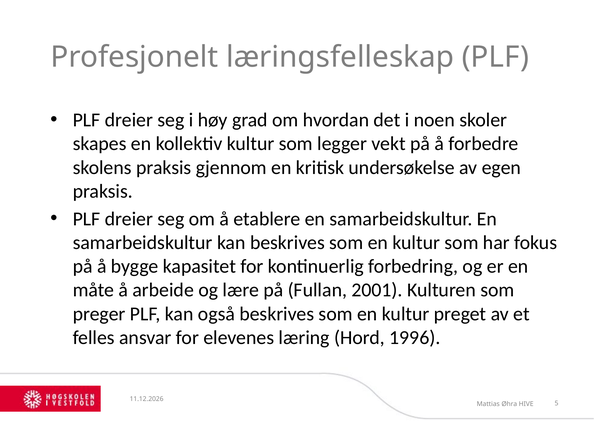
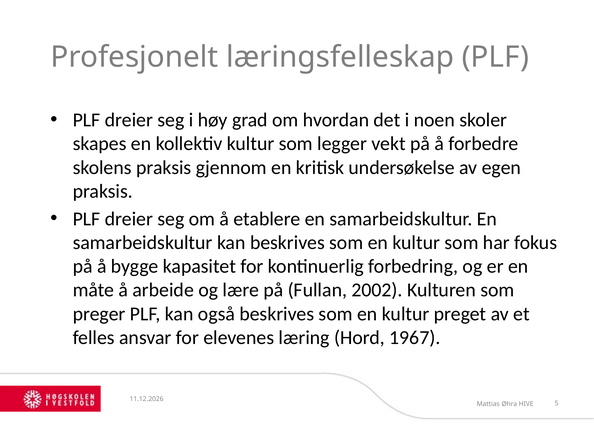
2001: 2001 -> 2002
1996: 1996 -> 1967
